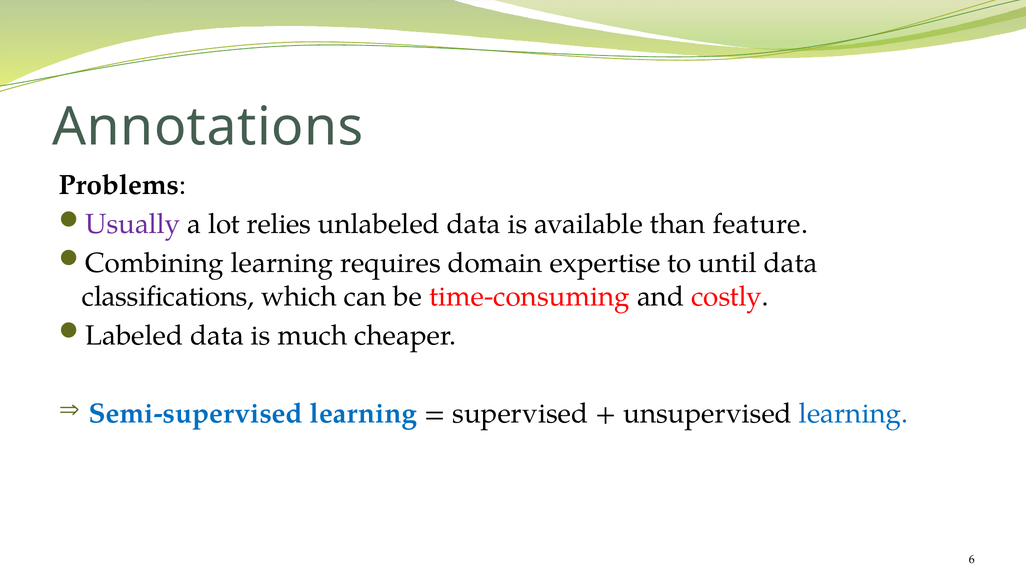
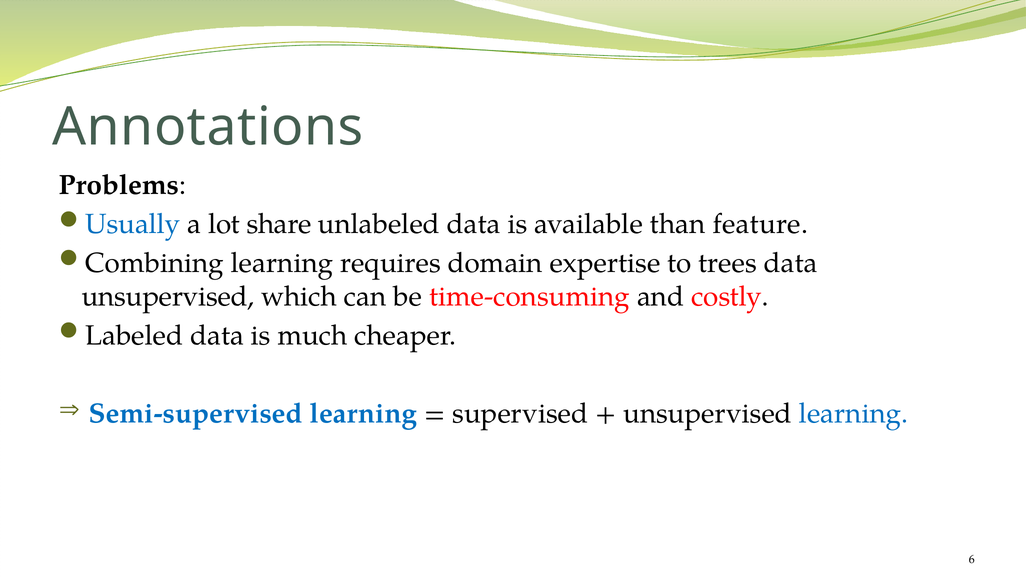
Usually colour: purple -> blue
relies: relies -> share
until: until -> trees
classifications at (168, 297): classifications -> unsupervised
